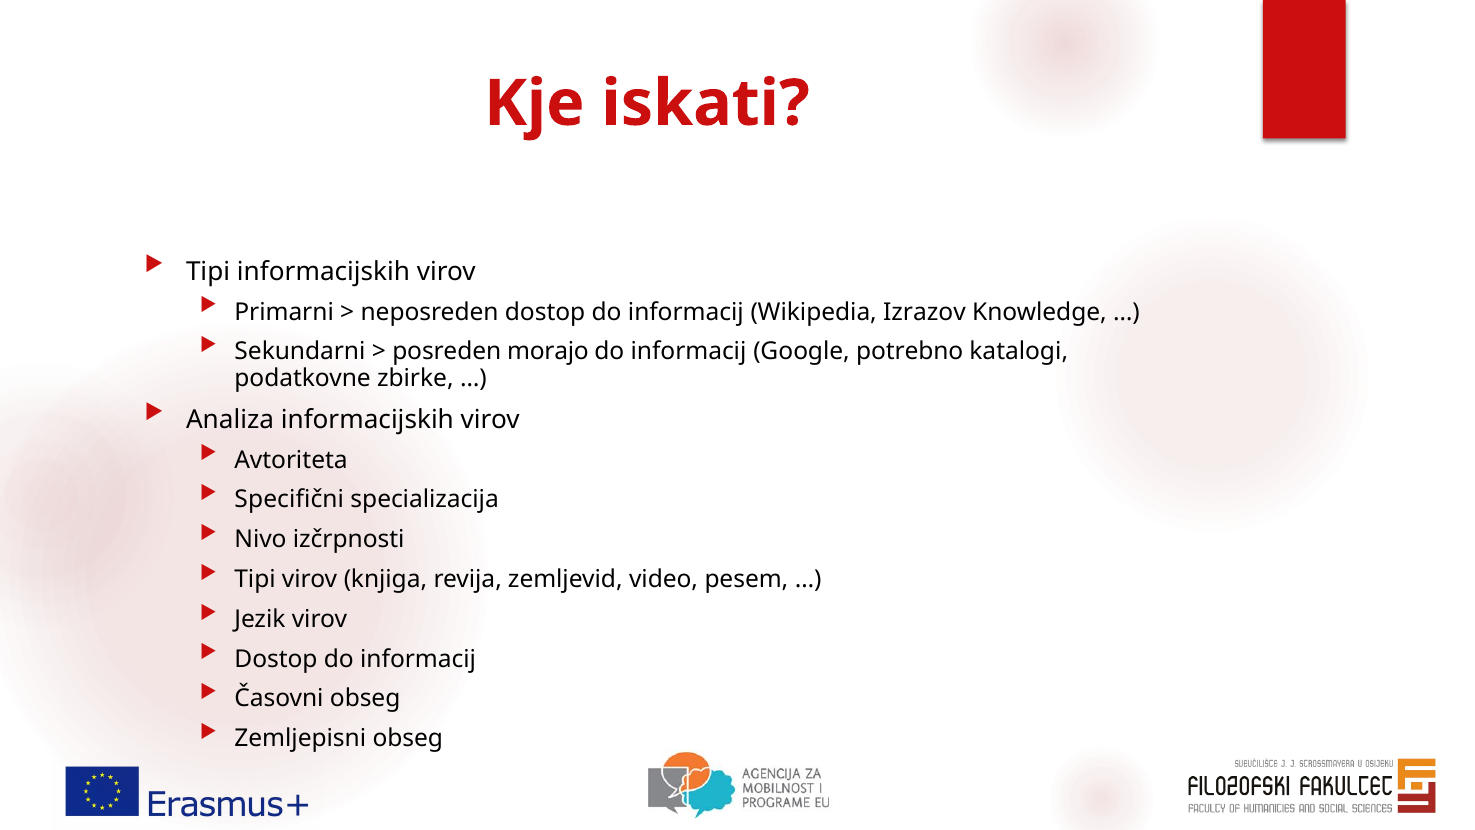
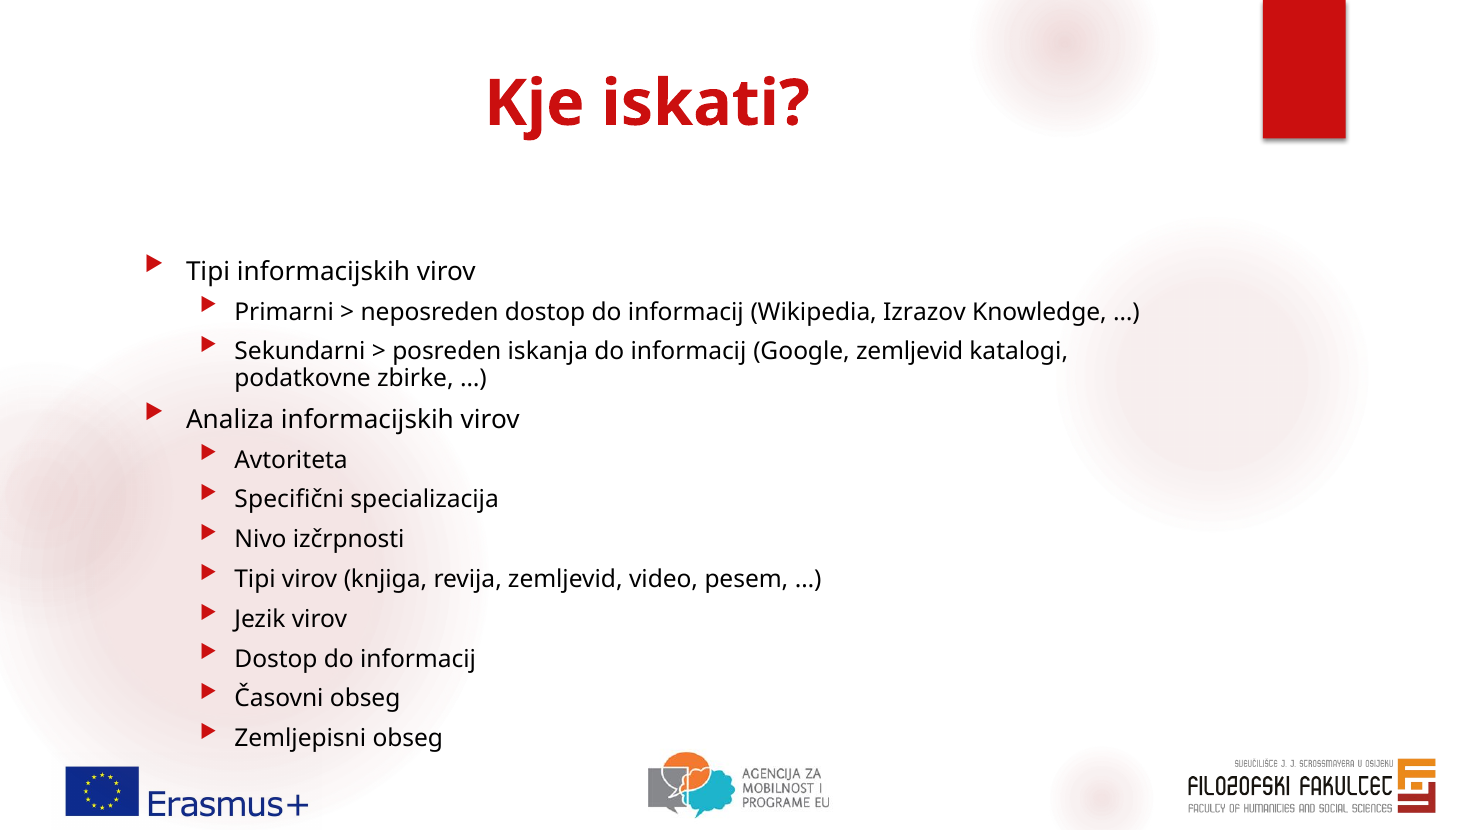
morajo: morajo -> iskanja
Google potrebno: potrebno -> zemljevid
